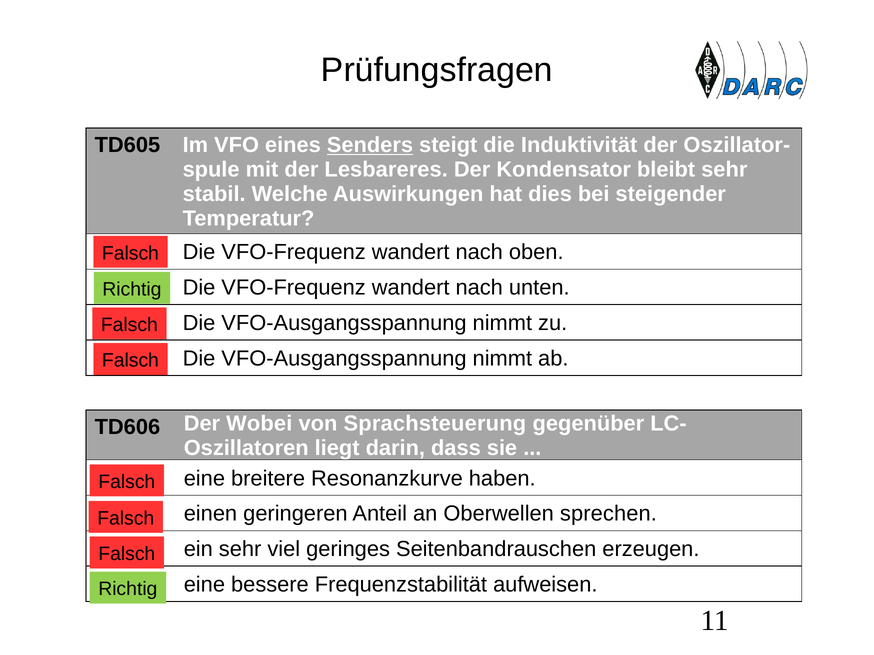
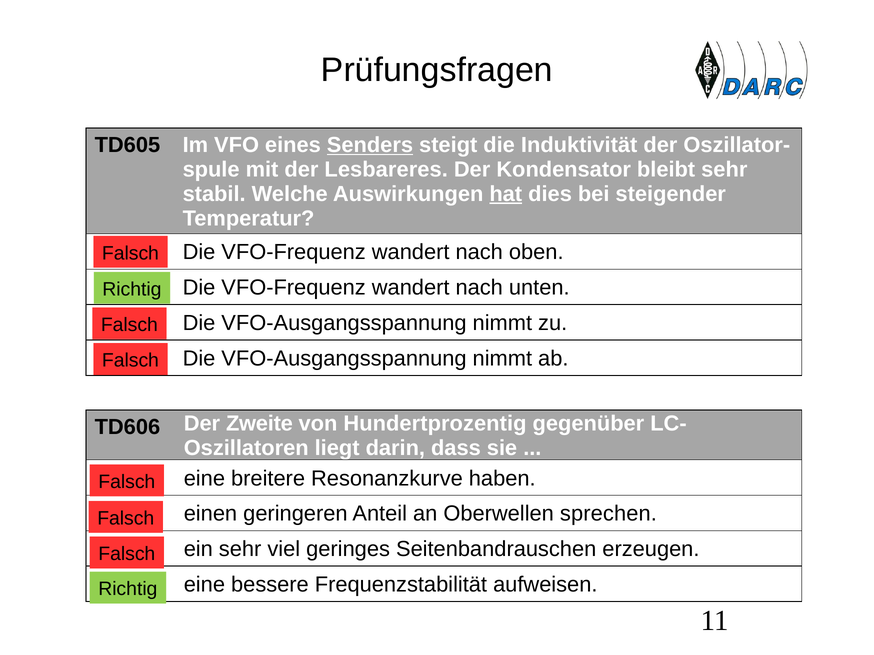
hat underline: none -> present
Wobei: Wobei -> Zweite
Sprachsteuerung: Sprachsteuerung -> Hundertprozentig
